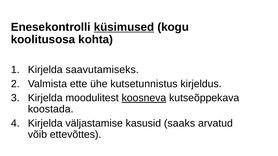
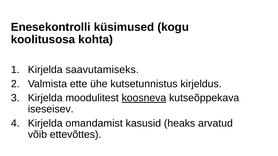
küsimused underline: present -> none
koostada: koostada -> iseseisev
väljastamise: väljastamise -> omandamist
saaks: saaks -> heaks
